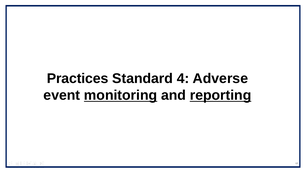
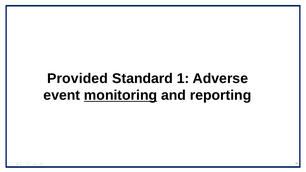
Practices: Practices -> Provided
4: 4 -> 1
reporting underline: present -> none
